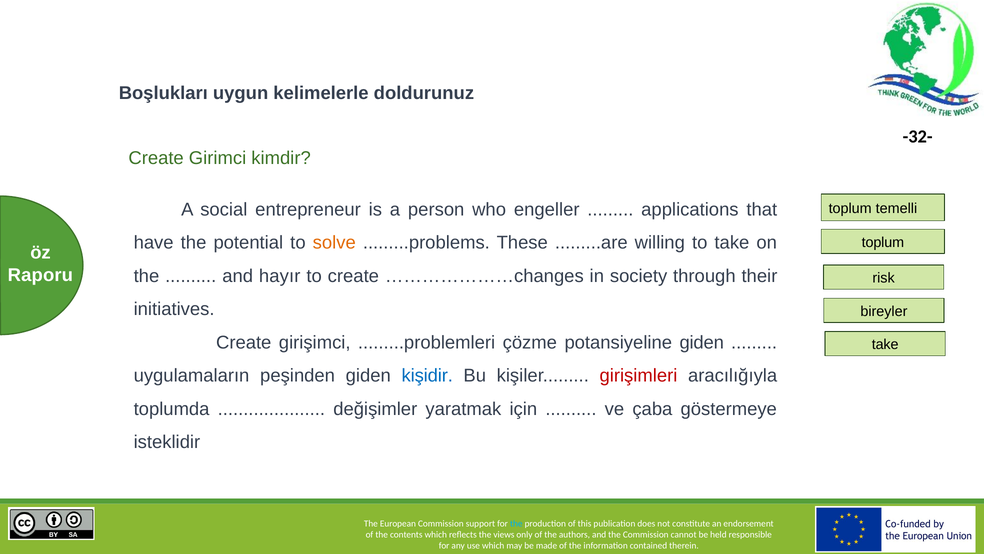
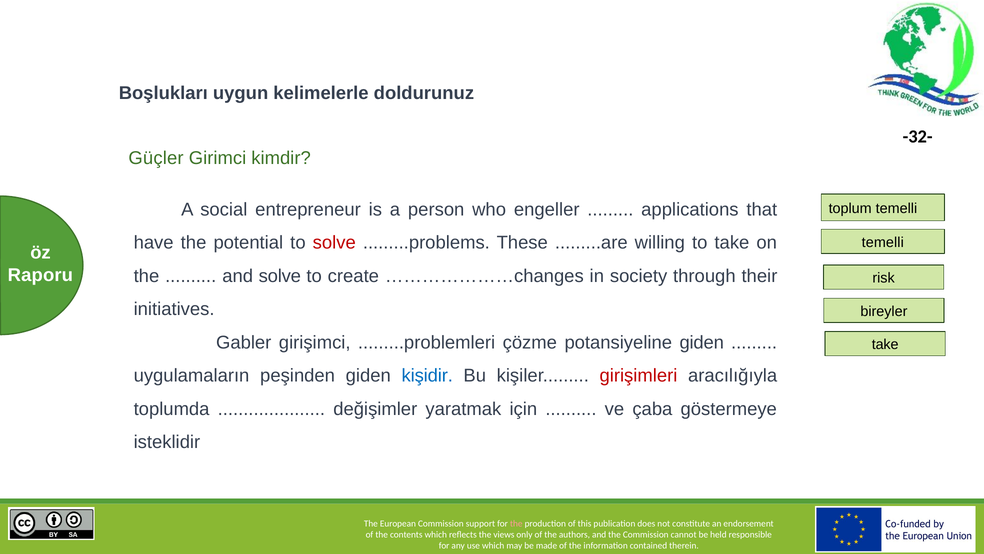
Create at (156, 158): Create -> Güçler
solve at (334, 243) colour: orange -> red
toplum at (883, 242): toplum -> temelli
and hayır: hayır -> solve
Create at (244, 342): Create -> Gabler
the at (516, 523) colour: light blue -> pink
